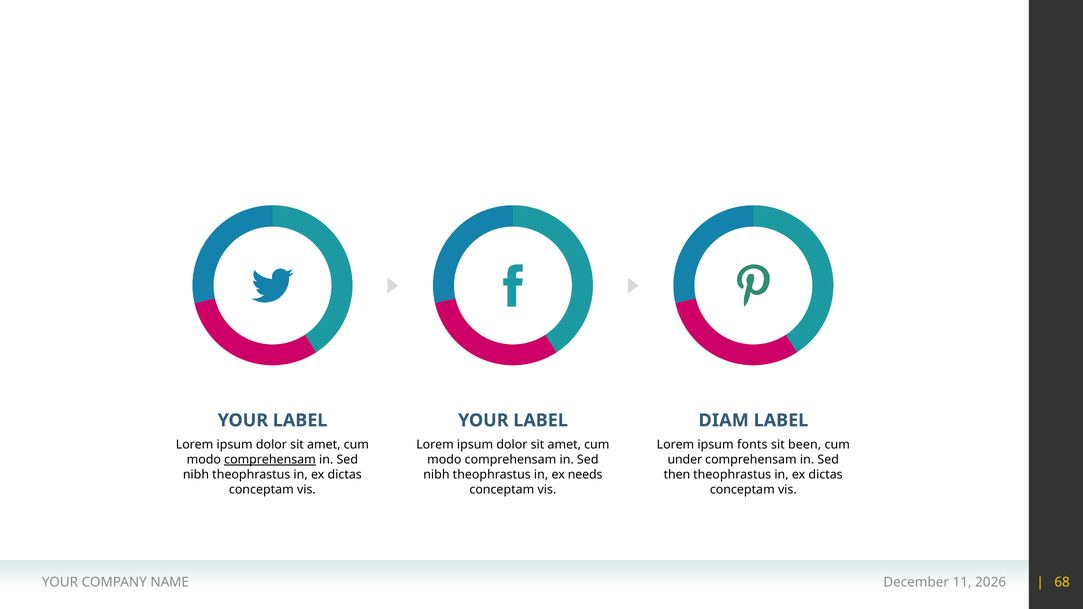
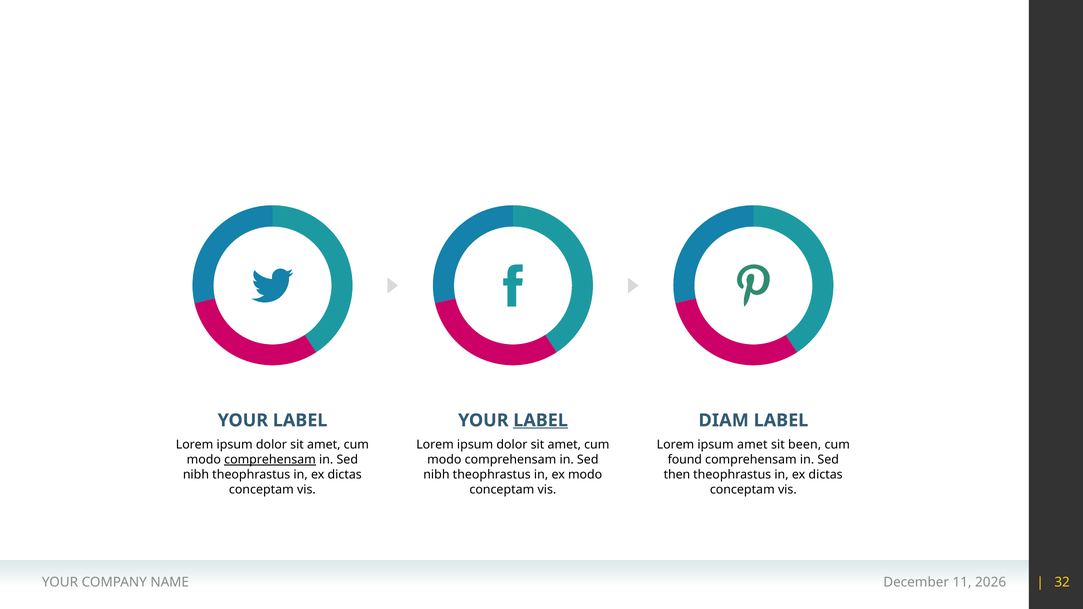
LABEL at (541, 421) underline: none -> present
ipsum fonts: fonts -> amet
under: under -> found
ex needs: needs -> modo
68: 68 -> 32
